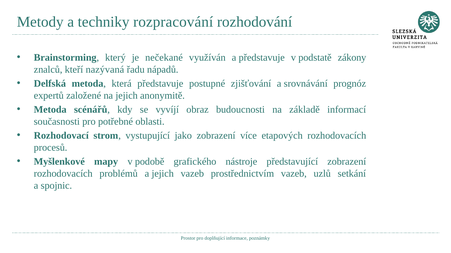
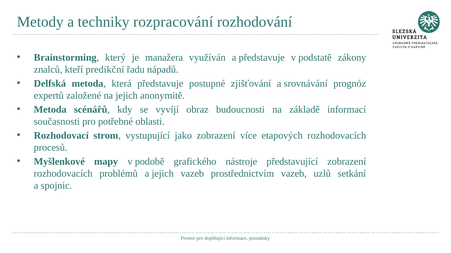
nečekané: nečekané -> manažera
nazývaná: nazývaná -> predikční
